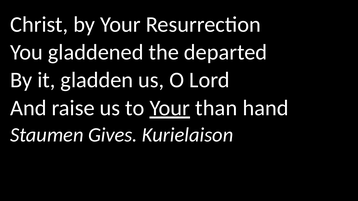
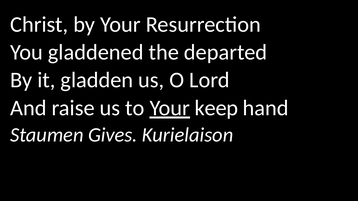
than: than -> keep
